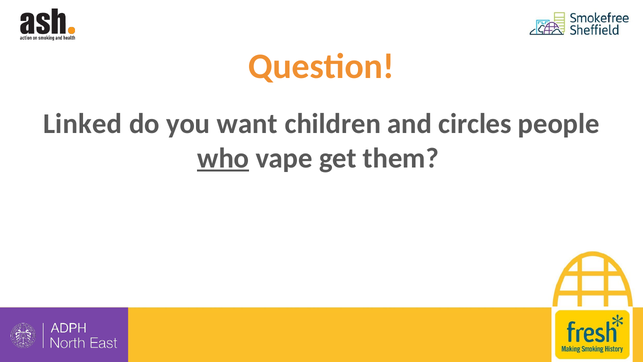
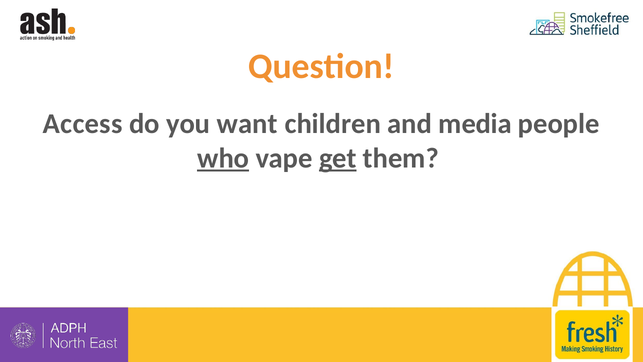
Linked: Linked -> Access
circles: circles -> media
get underline: none -> present
